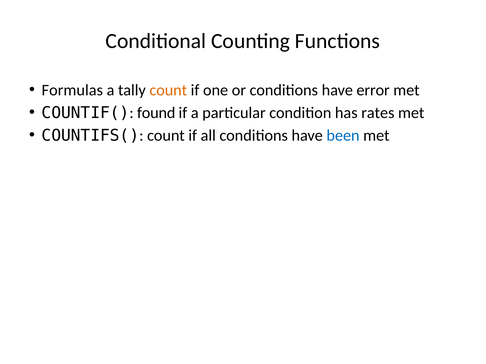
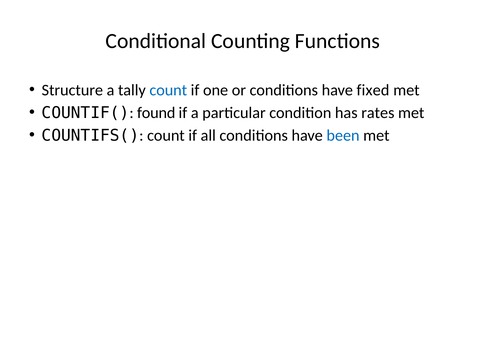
Formulas: Formulas -> Structure
count at (168, 90) colour: orange -> blue
error: error -> fixed
